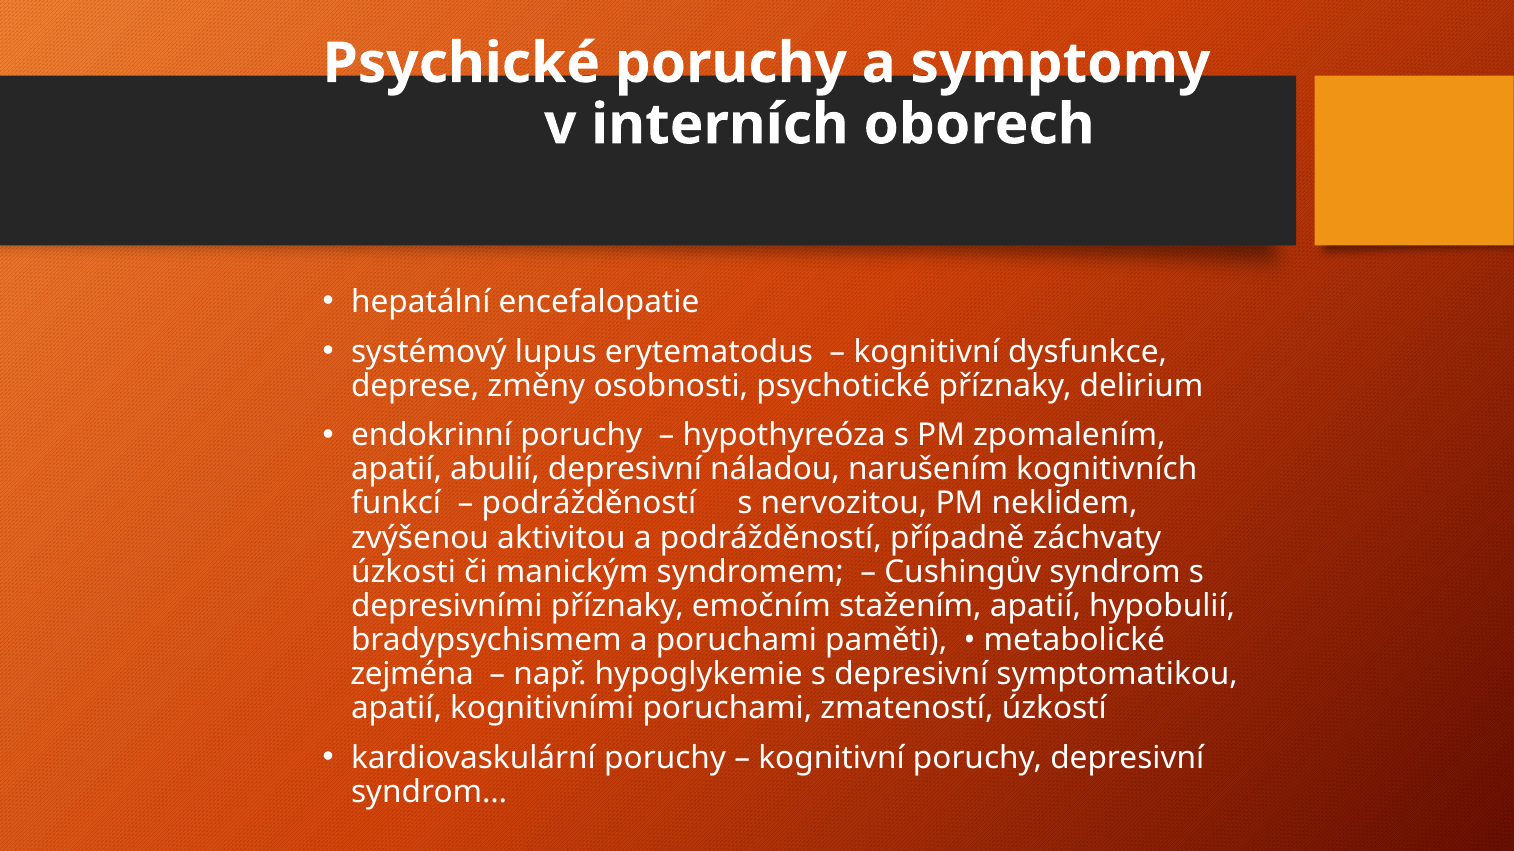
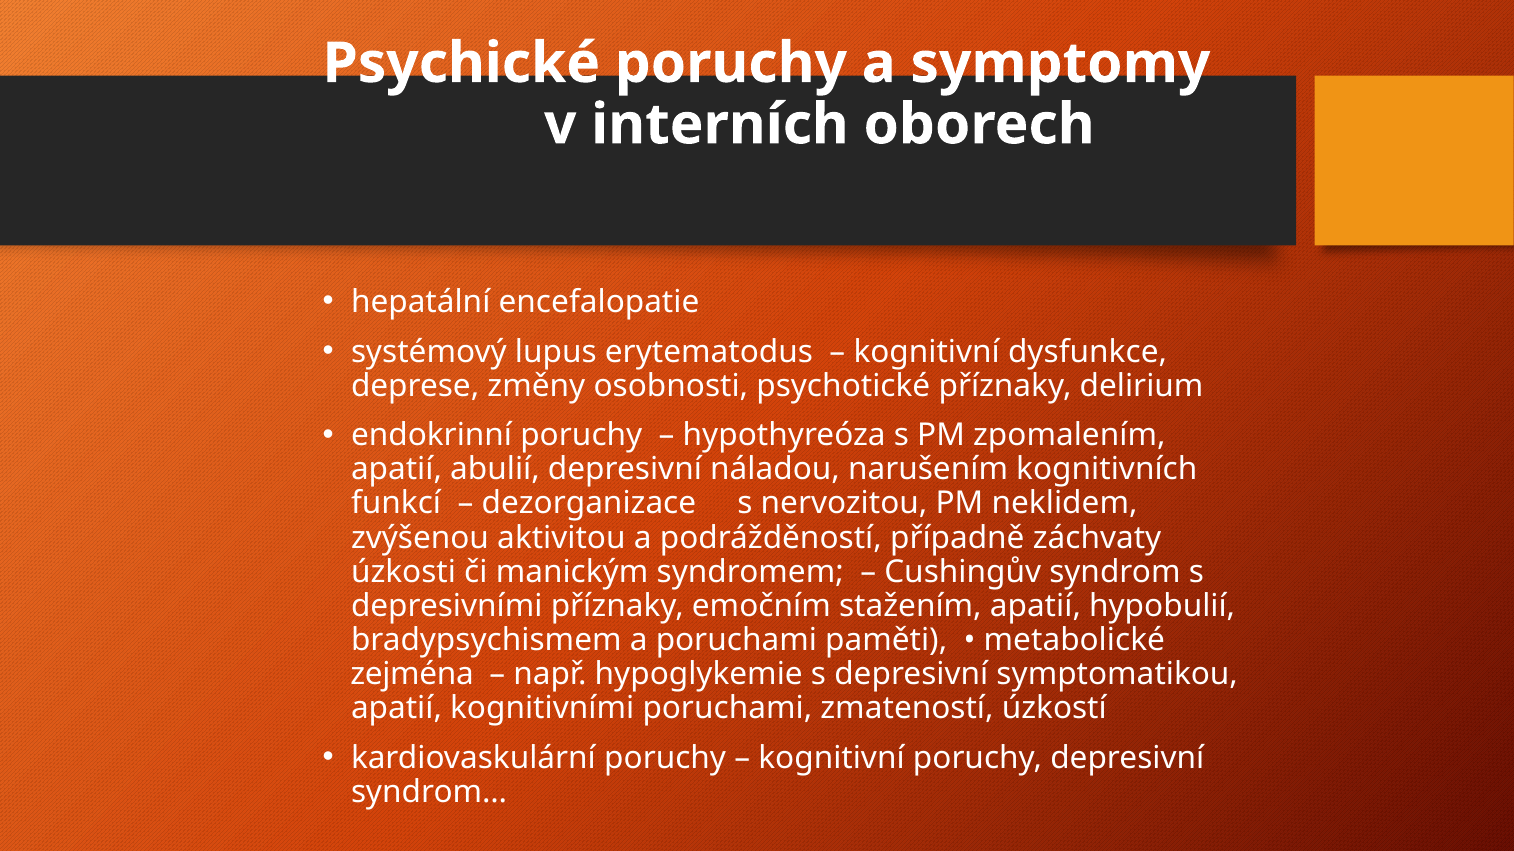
podrážděností at (589, 504): podrážděností -> dezorganizace
